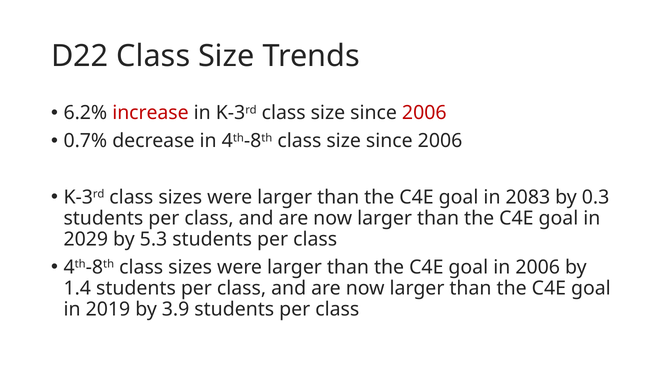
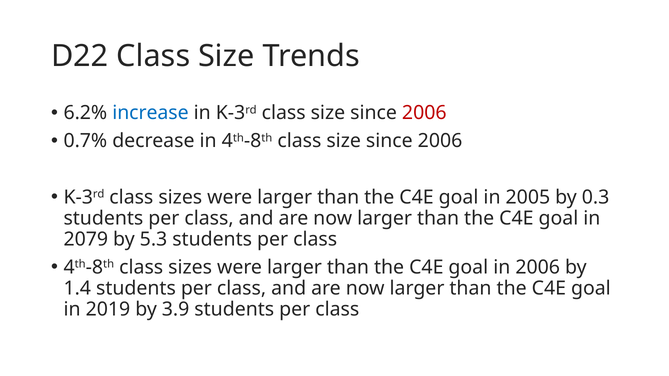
increase colour: red -> blue
2083: 2083 -> 2005
2029: 2029 -> 2079
